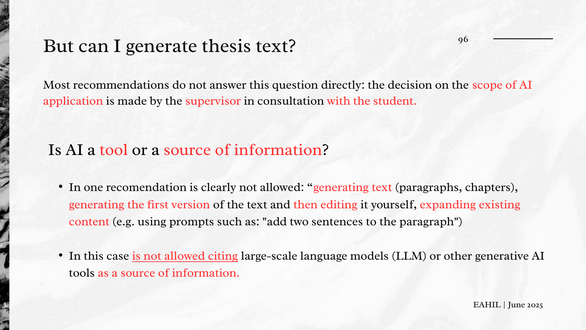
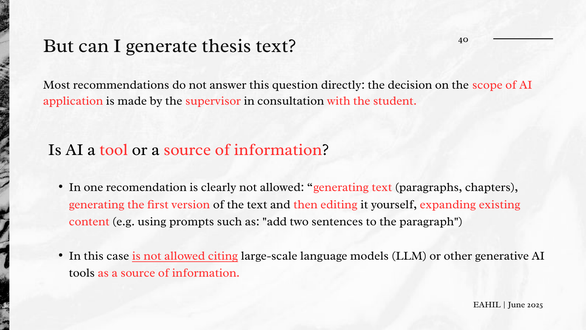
96: 96 -> 40
